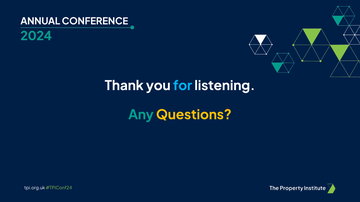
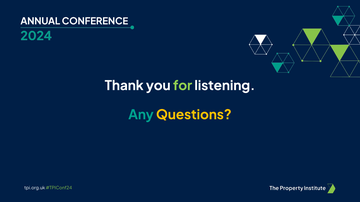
for colour: light blue -> light green
